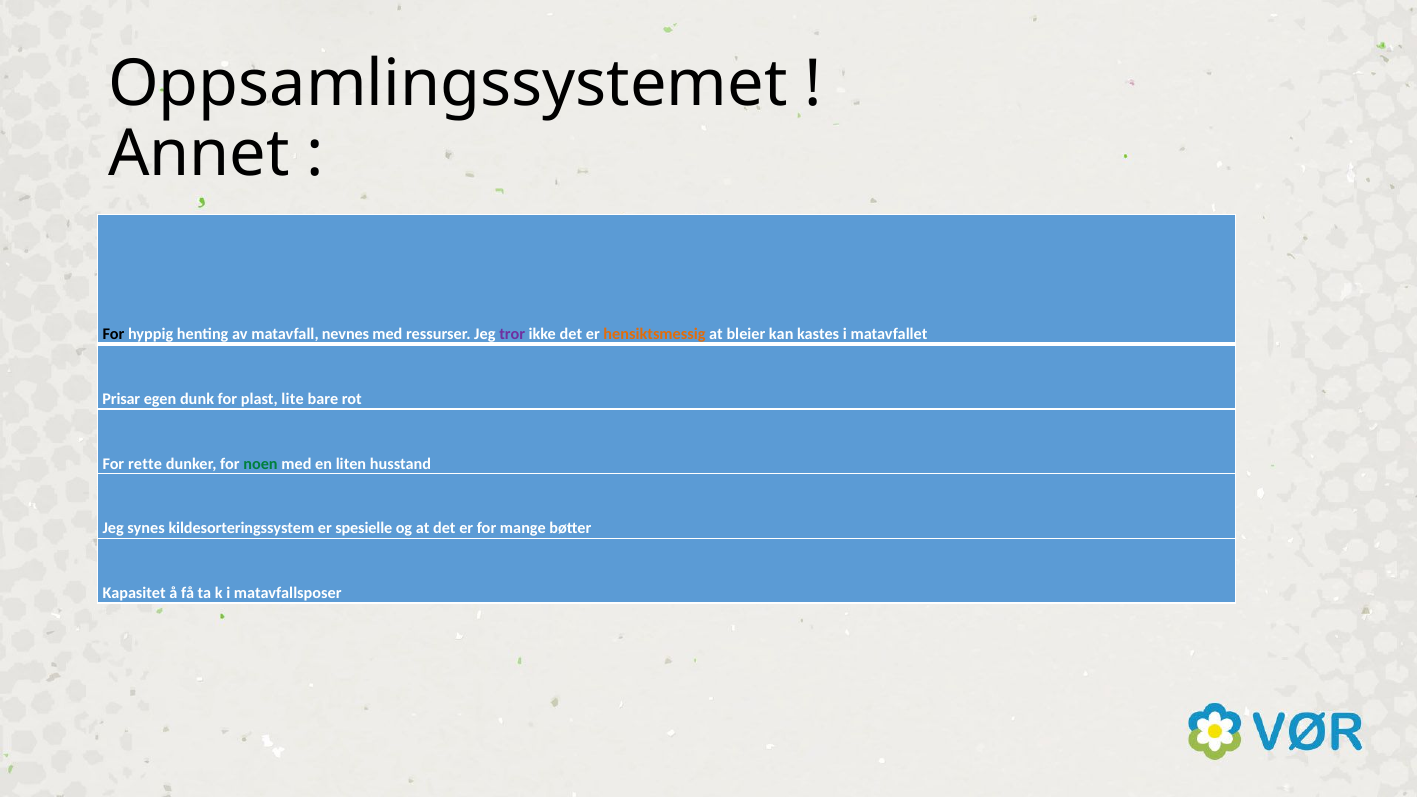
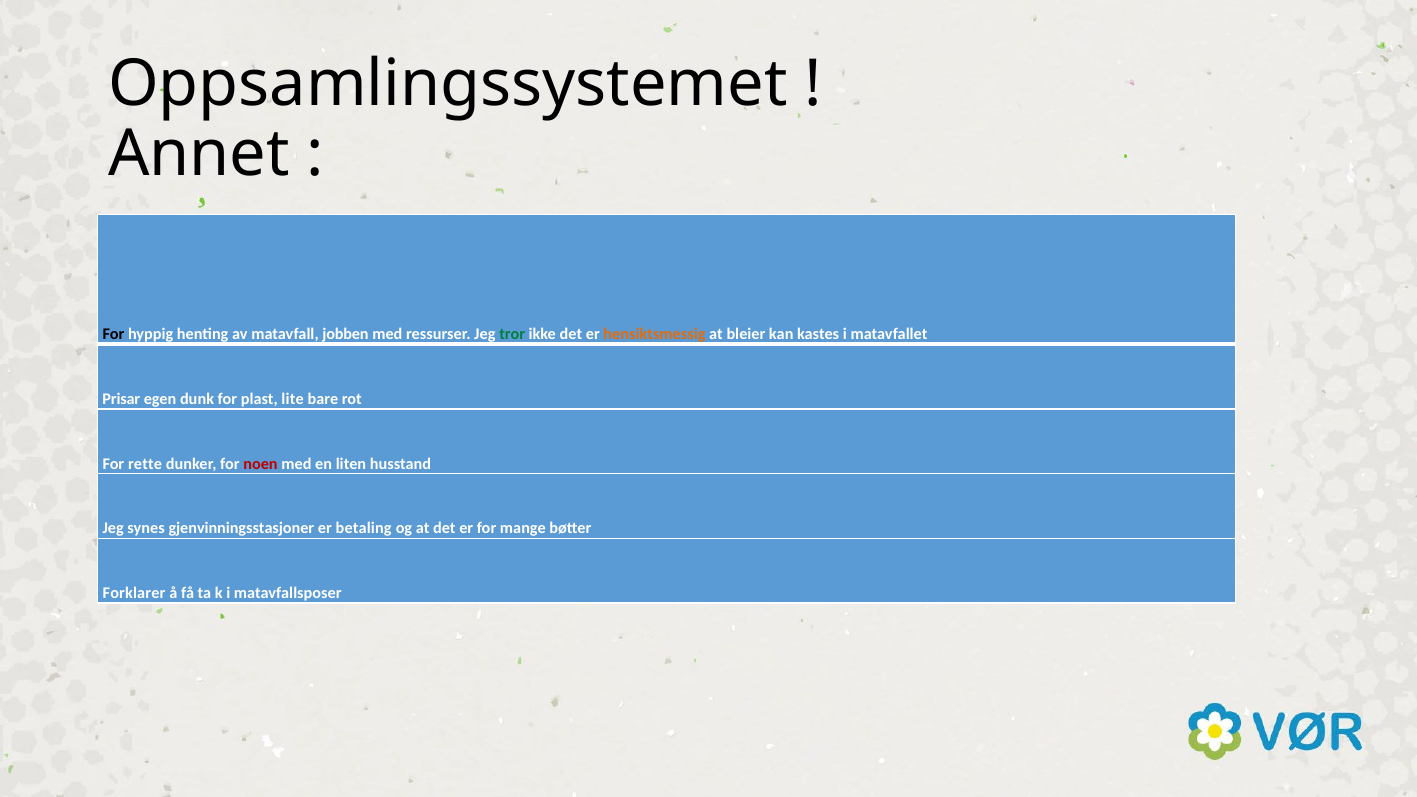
nevnes: nevnes -> jobben
tror colour: purple -> green
noen colour: green -> red
kildesorteringssystem: kildesorteringssystem -> gjenvinningsstasjoner
spesielle: spesielle -> betaling
Kapasitet: Kapasitet -> Forklarer
